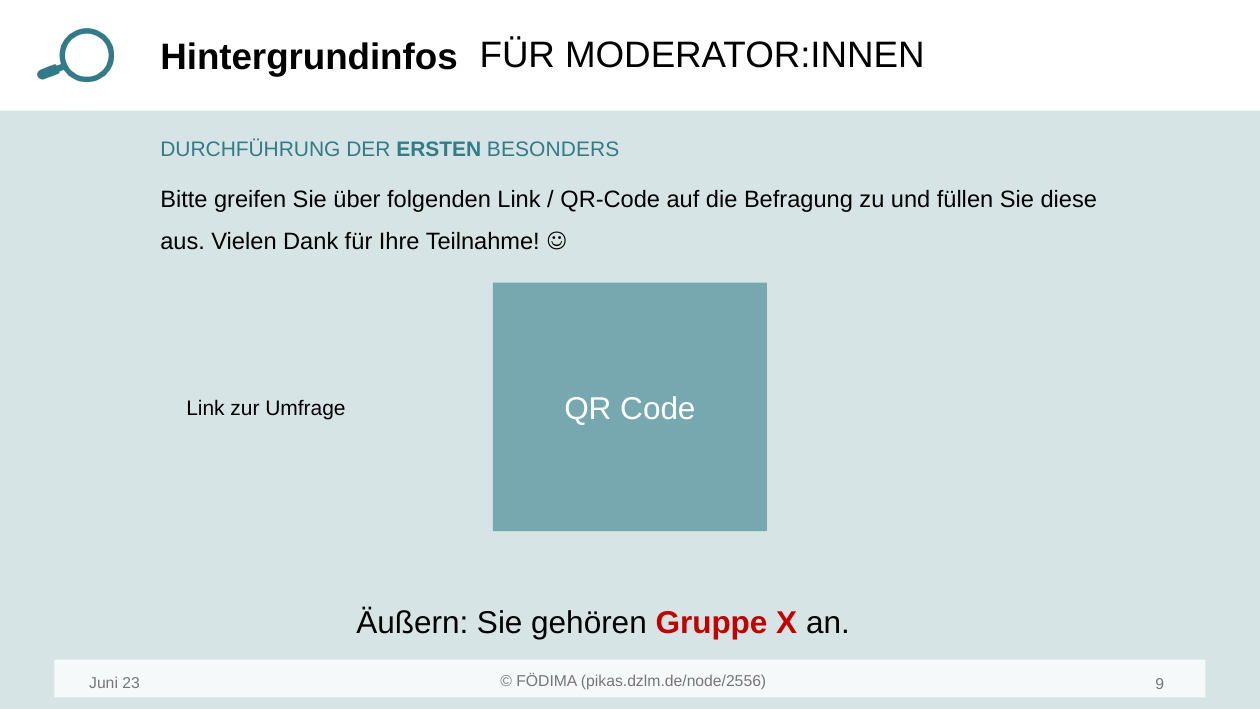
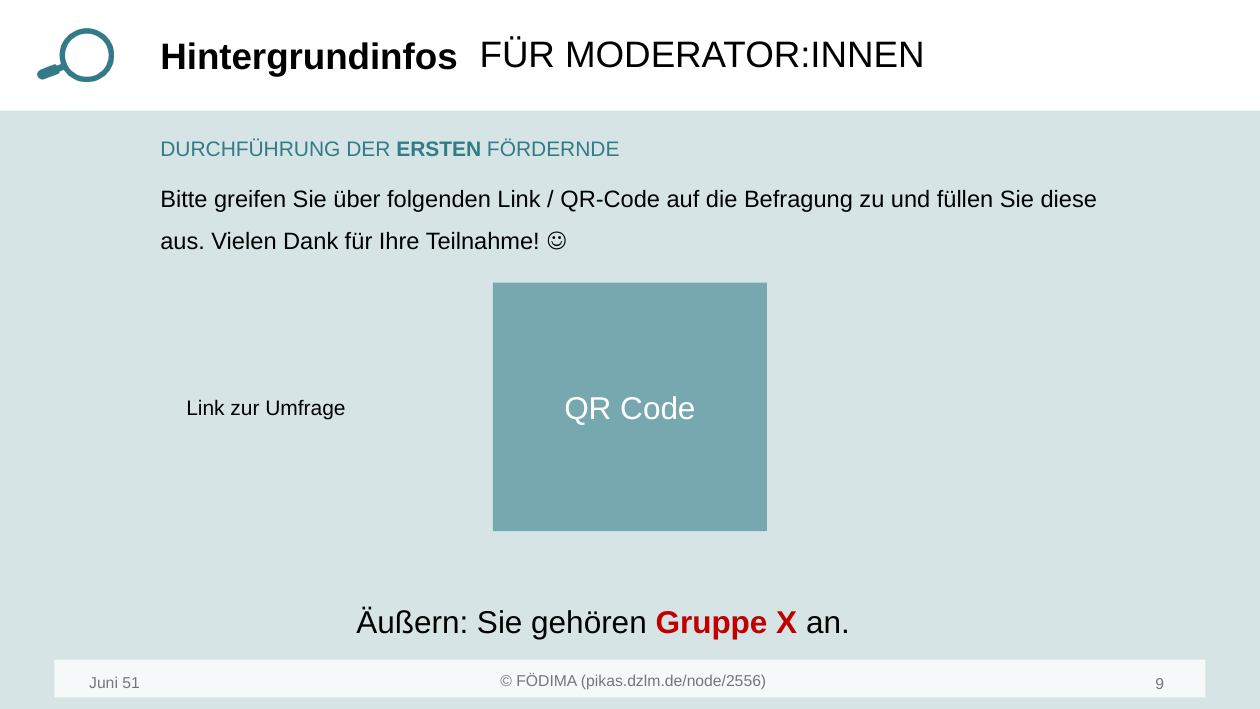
BESONDERS: BESONDERS -> FÖRDERNDE
23: 23 -> 51
